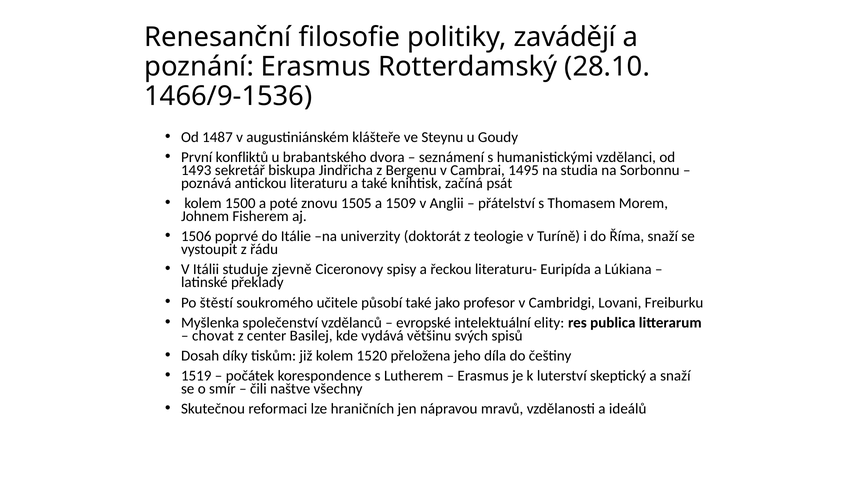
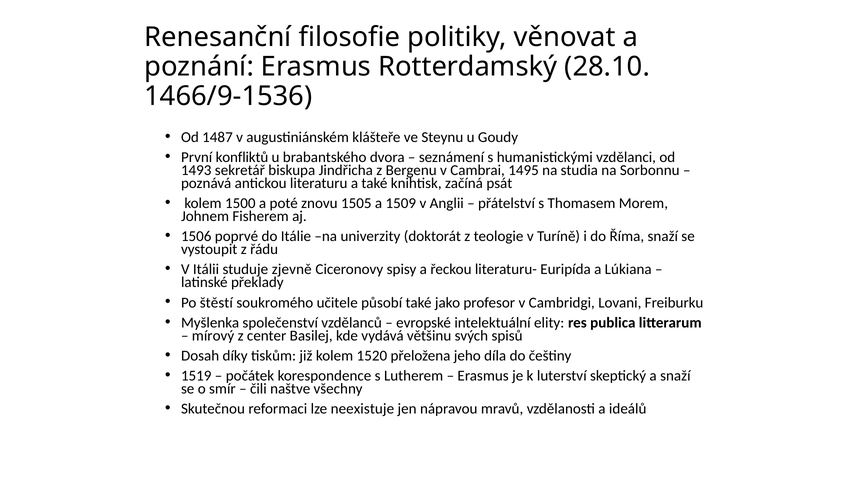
zavádějí: zavádějí -> věnovat
chovat: chovat -> mírový
hraničních: hraničních -> neexistuje
